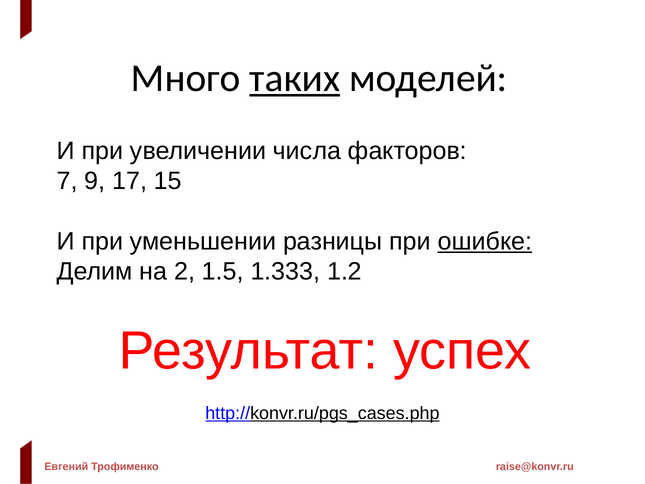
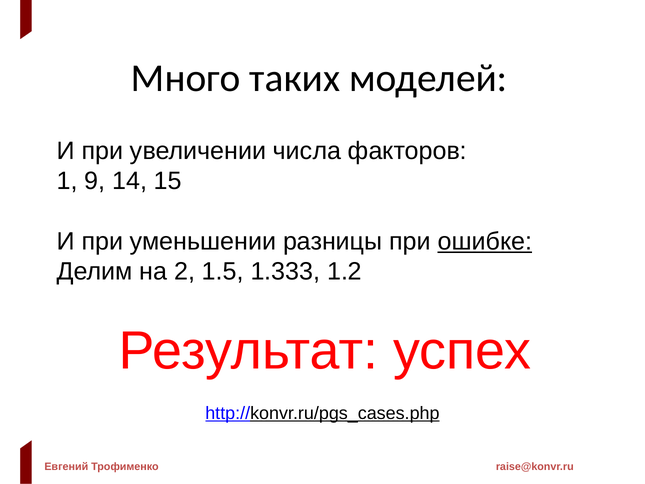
таких underline: present -> none
7: 7 -> 1
17: 17 -> 14
